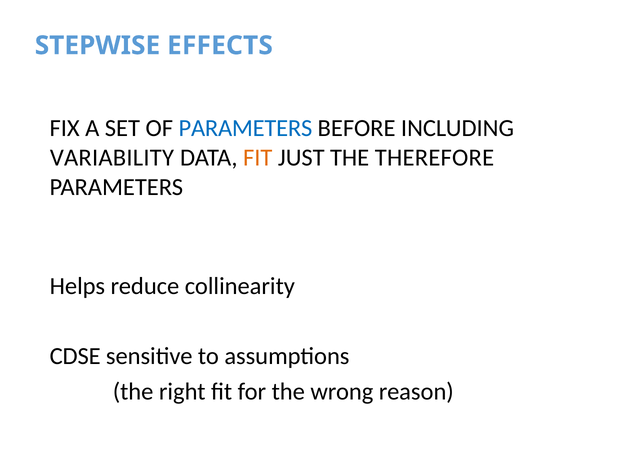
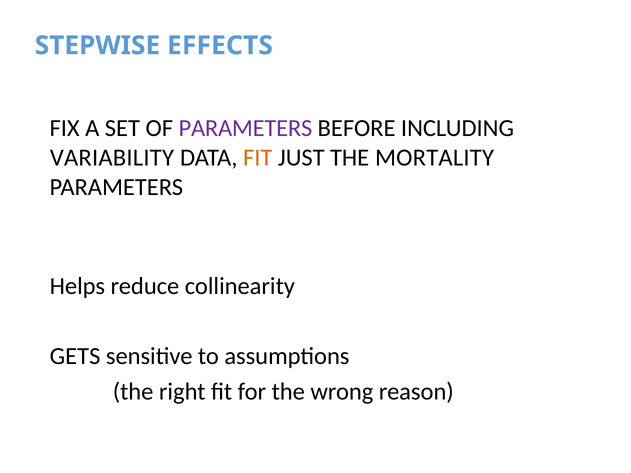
PARAMETERS at (245, 128) colour: blue -> purple
THEREFORE: THEREFORE -> MORTALITY
CDSE: CDSE -> GETS
